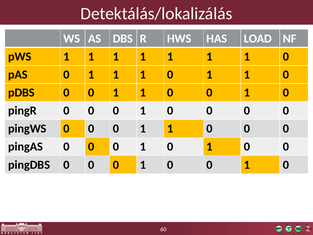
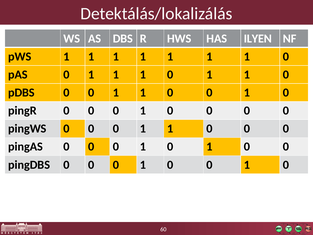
LOAD: LOAD -> ILYEN
